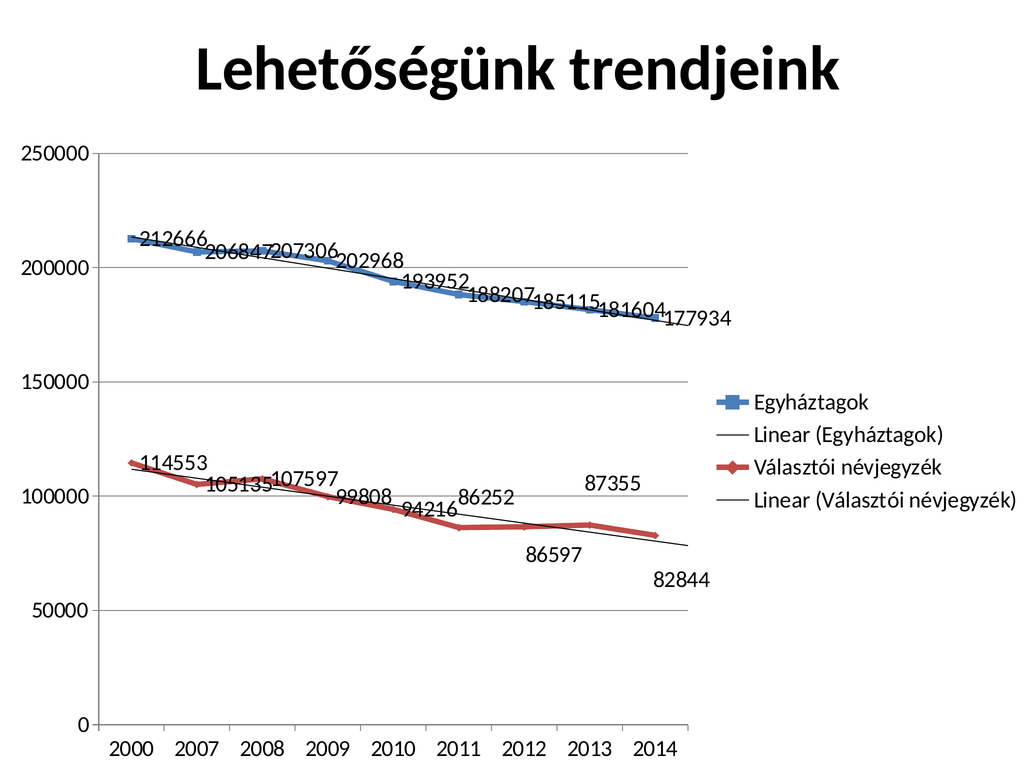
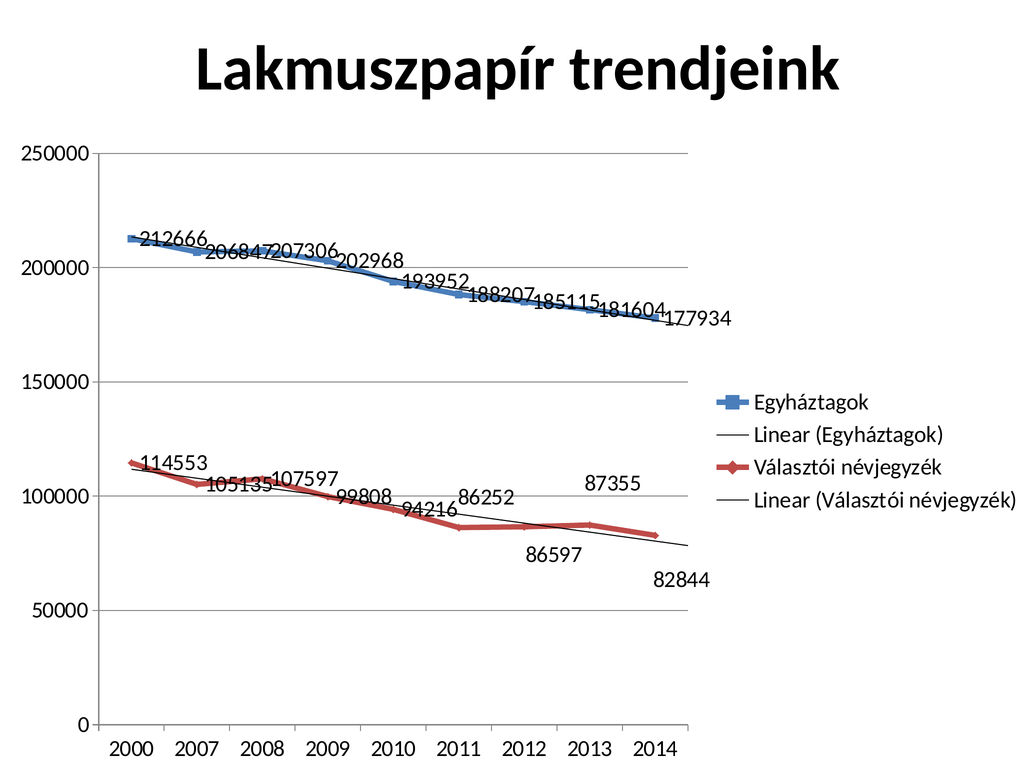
Lehetőségünk: Lehetőségünk -> Lakmuszpapír
